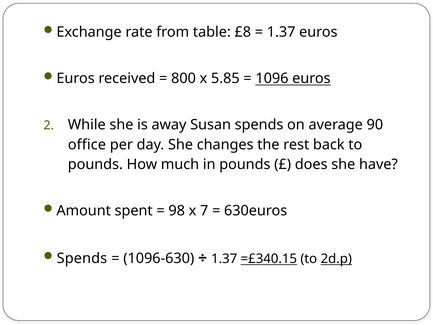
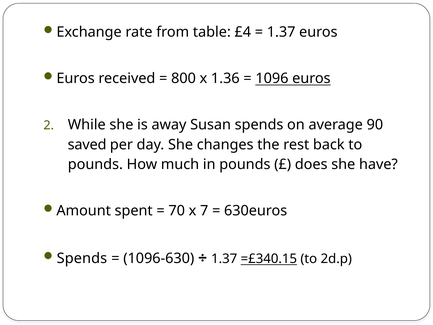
£8: £8 -> £4
5.85: 5.85 -> 1.36
office: office -> saved
98: 98 -> 70
2d.p underline: present -> none
